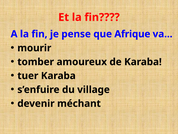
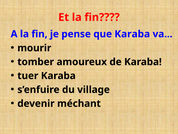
que Afrique: Afrique -> Karaba
